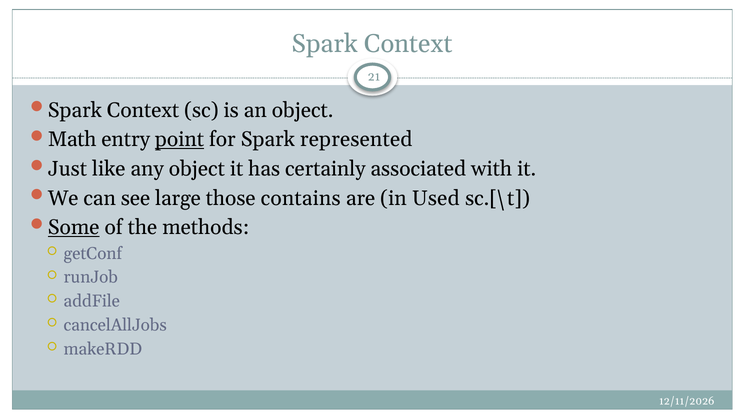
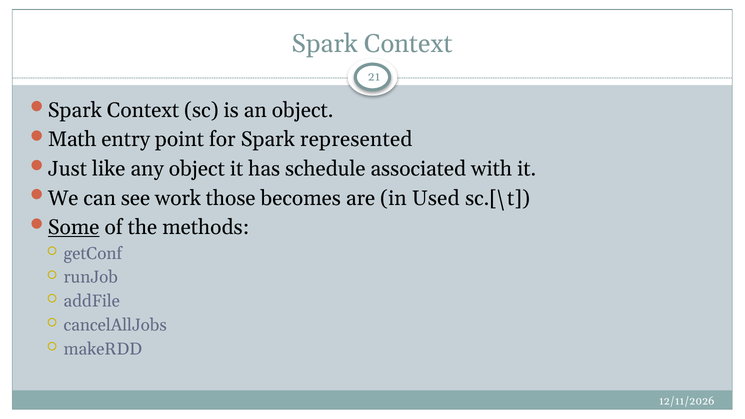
point underline: present -> none
certainly: certainly -> schedule
large: large -> work
contains: contains -> becomes
